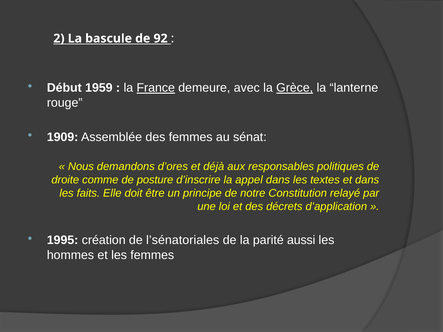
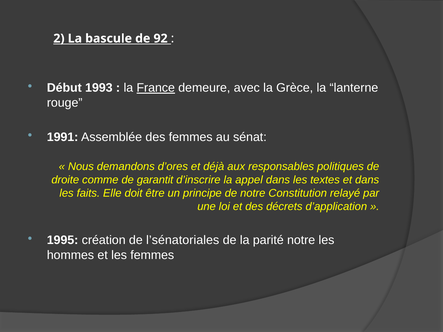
1959: 1959 -> 1993
Grèce underline: present -> none
1909: 1909 -> 1991
posture: posture -> garantit
parité aussi: aussi -> notre
